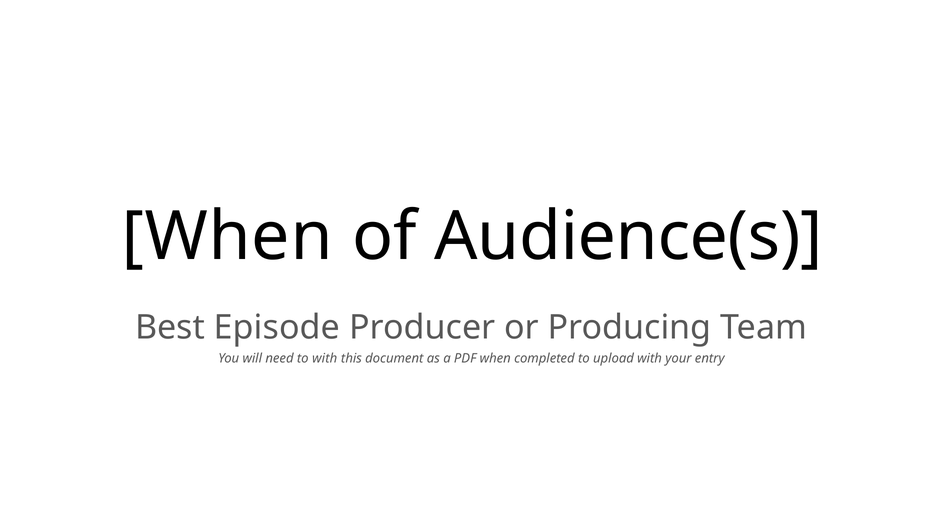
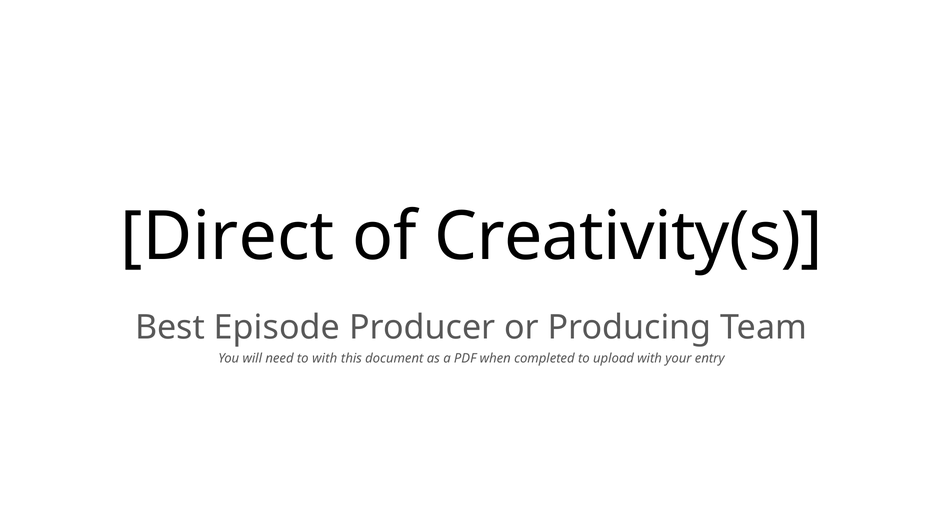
When at (227, 237): When -> Direct
Audience(s: Audience(s -> Creativity(s
